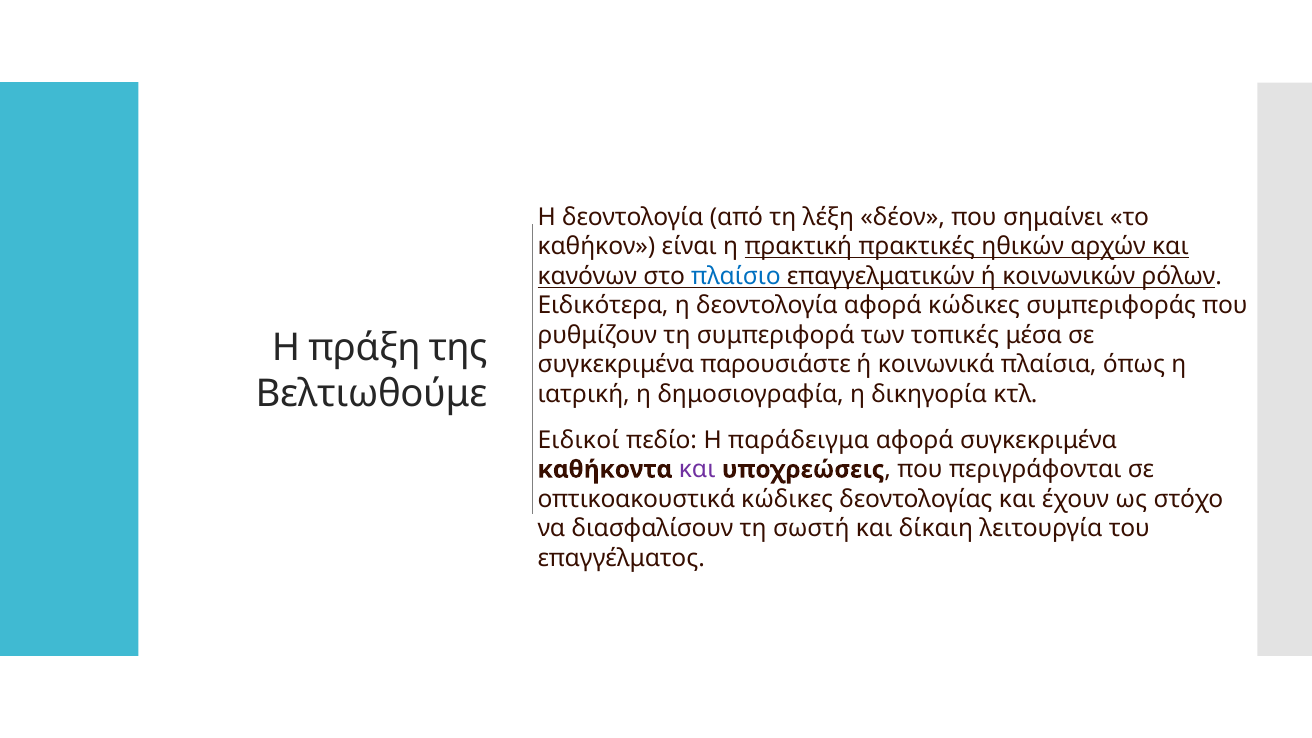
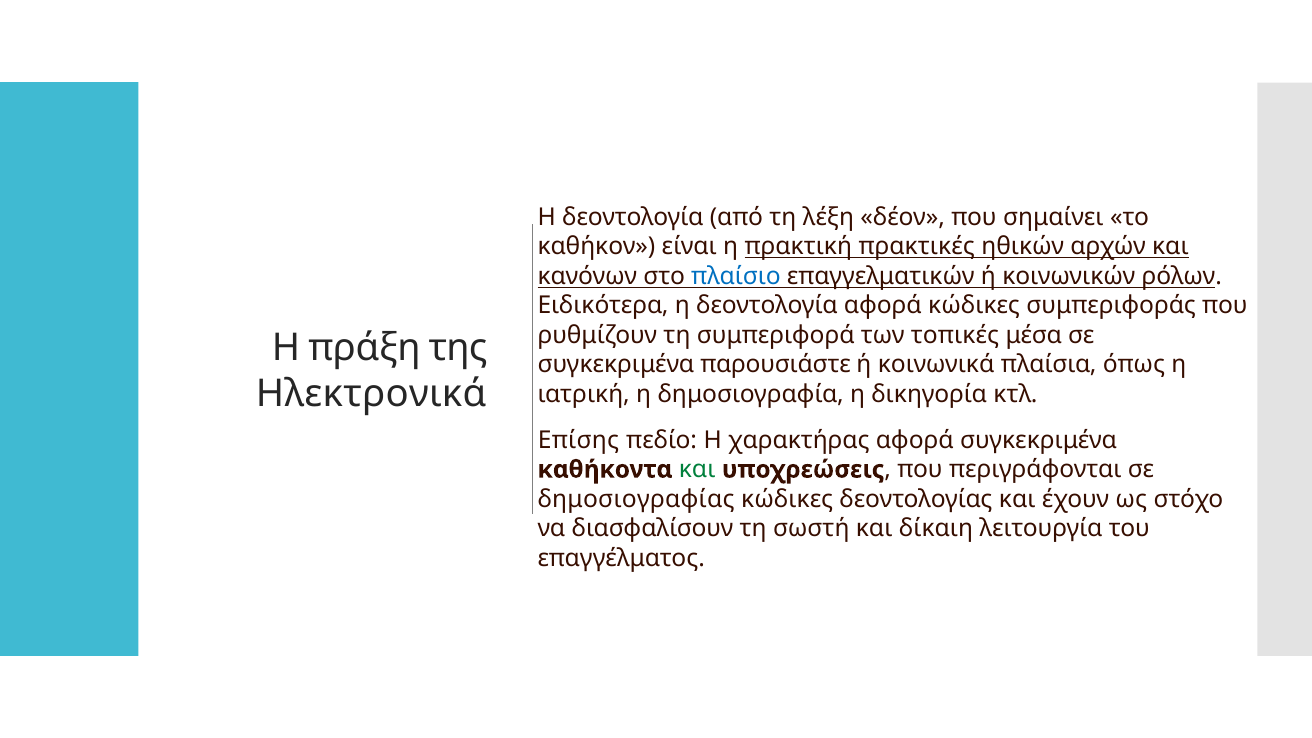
Βελτιωθούμε: Βελτιωθούμε -> Ηλεκτρονικά
Ειδικοί: Ειδικοί -> Επίσης
παράδειγμα: παράδειγμα -> χαρακτήρας
και at (697, 470) colour: purple -> green
οπτικοακουστικά: οπτικοακουστικά -> δημοσιογραφίας
